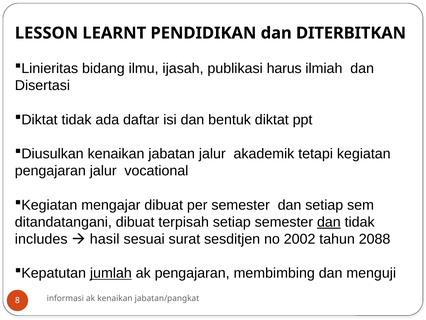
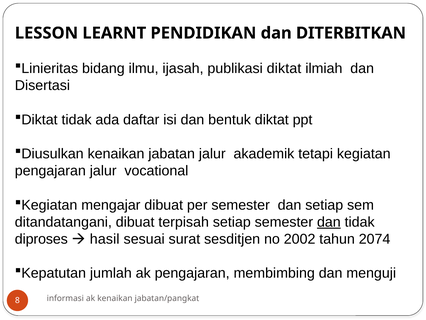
publikasi harus: harus -> diktat
includes: includes -> diproses
2088: 2088 -> 2074
jumlah underline: present -> none
